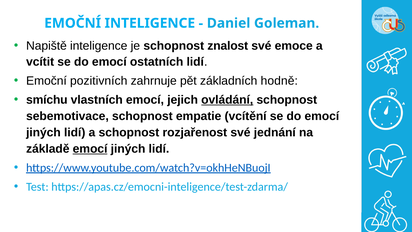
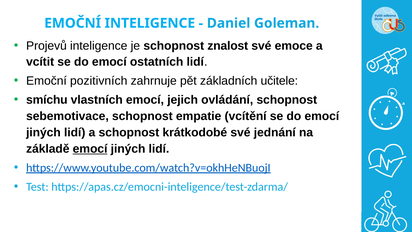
Napiště: Napiště -> Projevů
hodně: hodně -> učitele
ovládání underline: present -> none
rozjařenost: rozjařenost -> krátkodobé
